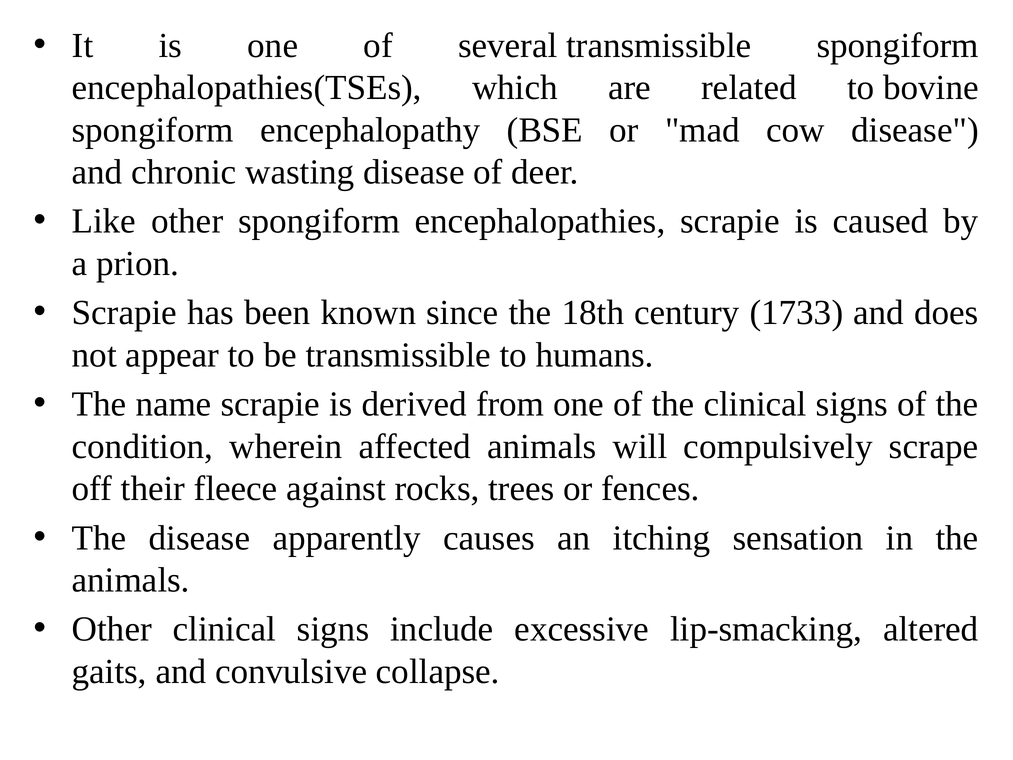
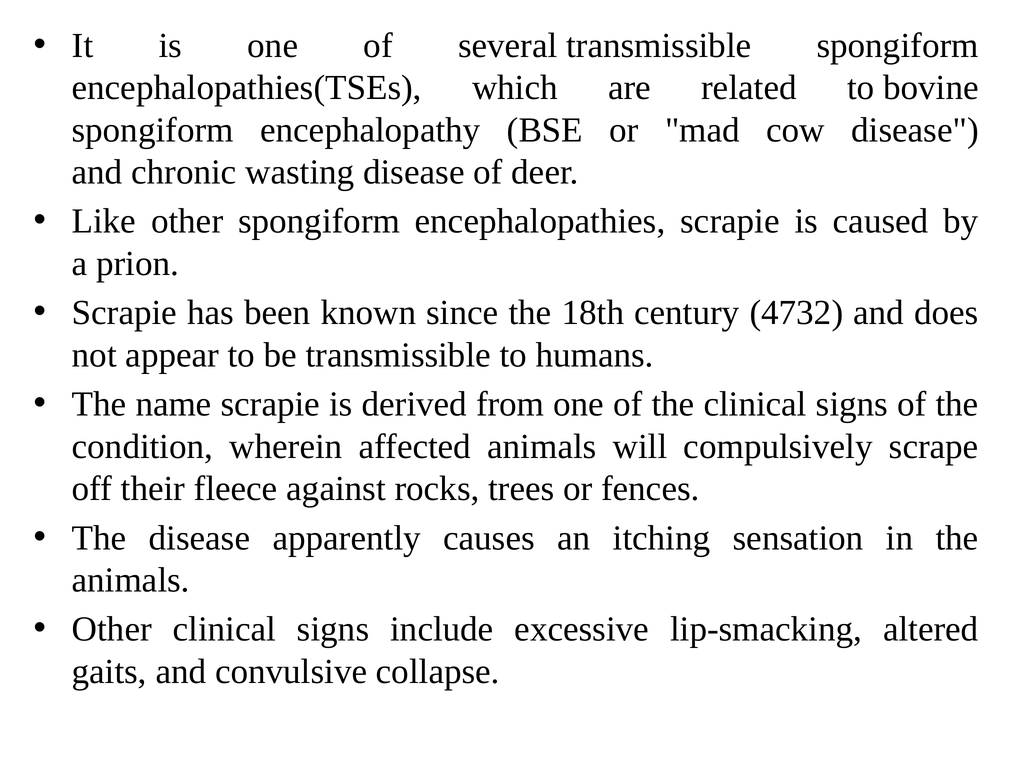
1733: 1733 -> 4732
